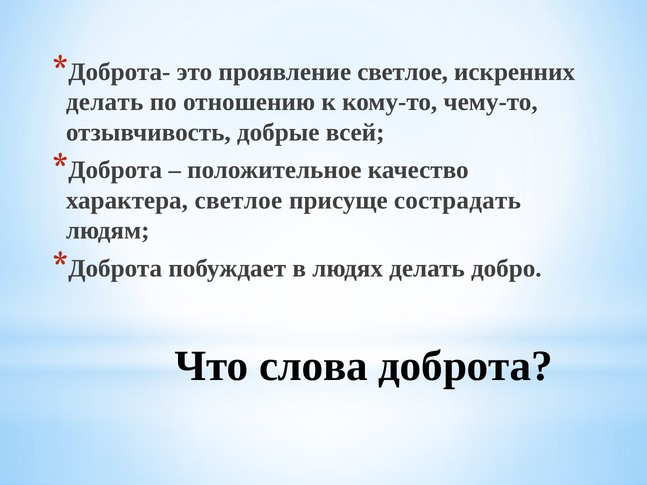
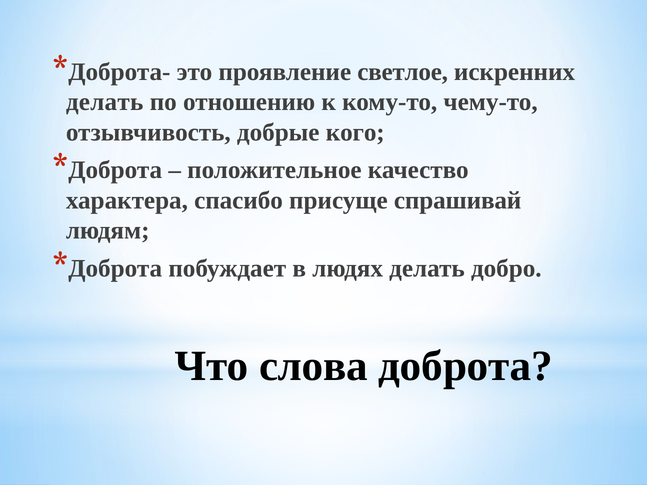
всей: всей -> кого
характера светлое: светлое -> спасибо
сострадать: сострадать -> спрашивай
